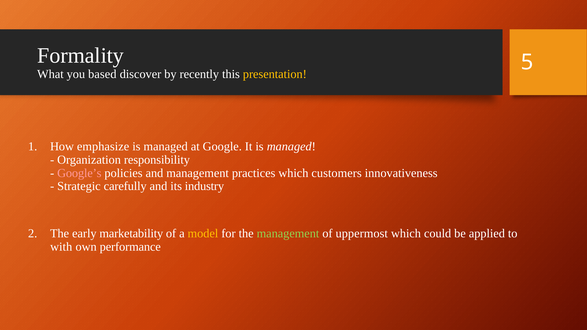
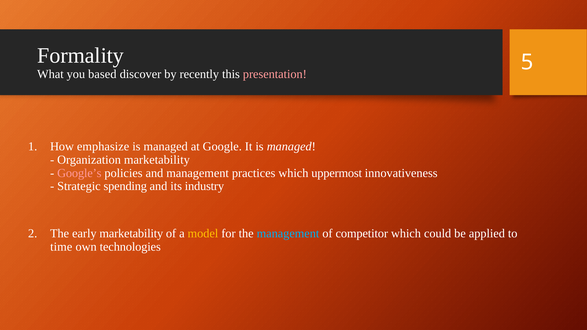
presentation colour: yellow -> pink
Organization responsibility: responsibility -> marketability
customers: customers -> uppermost
carefully: carefully -> spending
management at (288, 234) colour: light green -> light blue
uppermost: uppermost -> competitor
with: with -> time
performance: performance -> technologies
